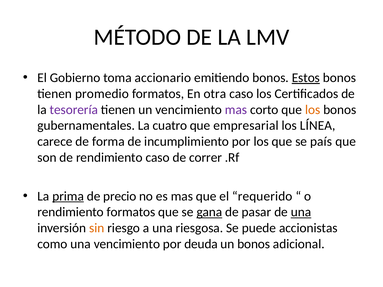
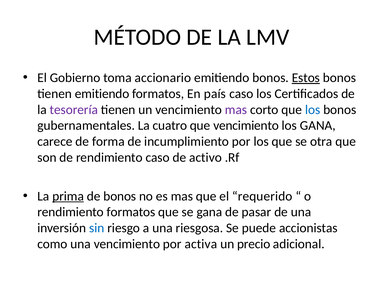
tienen promedio: promedio -> emitiendo
otra: otra -> país
los at (313, 110) colour: orange -> blue
que empresarial: empresarial -> vencimiento
los LÍNEA: LÍNEA -> GANA
país: país -> otra
correr: correr -> activo
de precio: precio -> bonos
gana at (209, 212) underline: present -> none
una at (301, 212) underline: present -> none
sin colour: orange -> blue
deuda: deuda -> activa
un bonos: bonos -> precio
